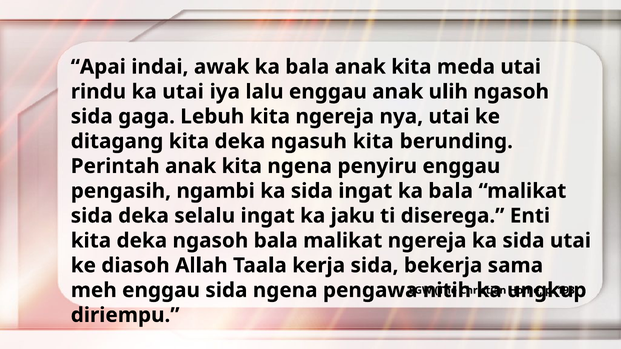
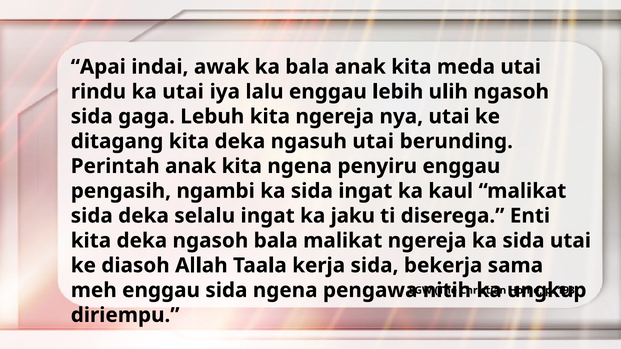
enggau anak: anak -> lebih
ngasuh kita: kita -> utai
ingat ka bala: bala -> kaul
